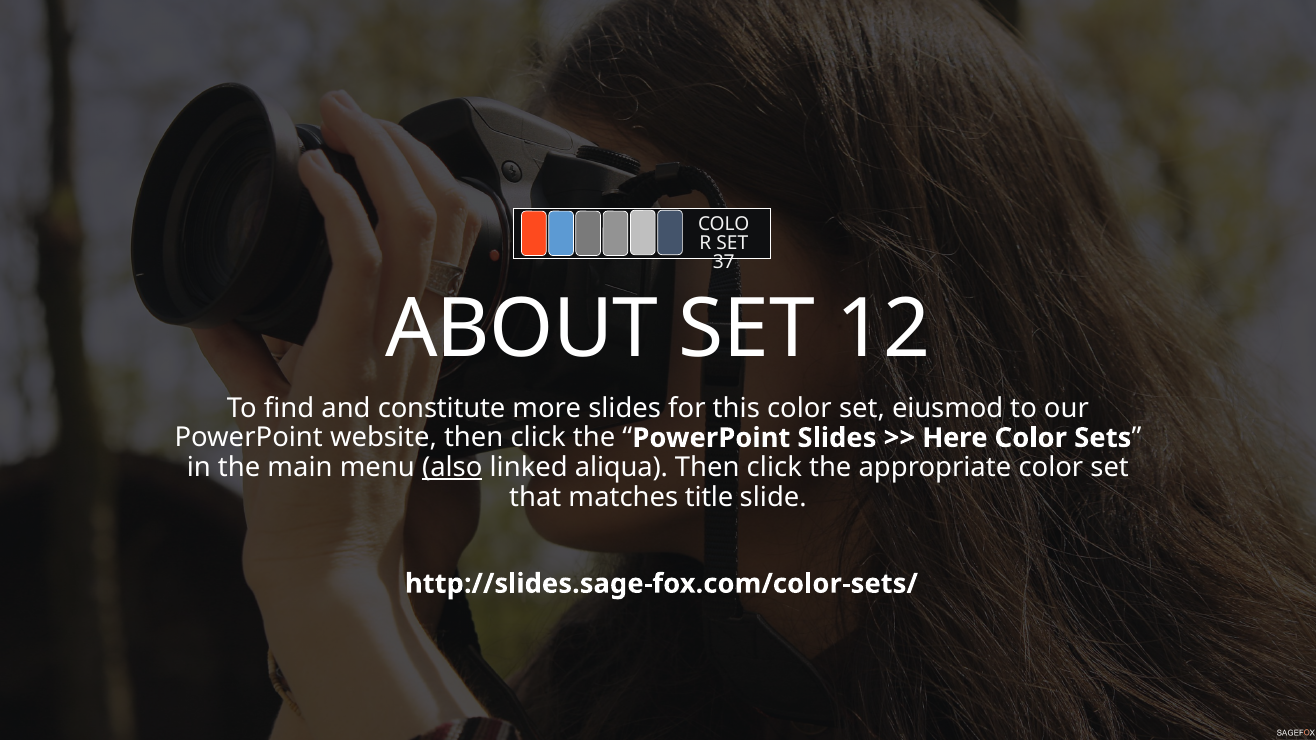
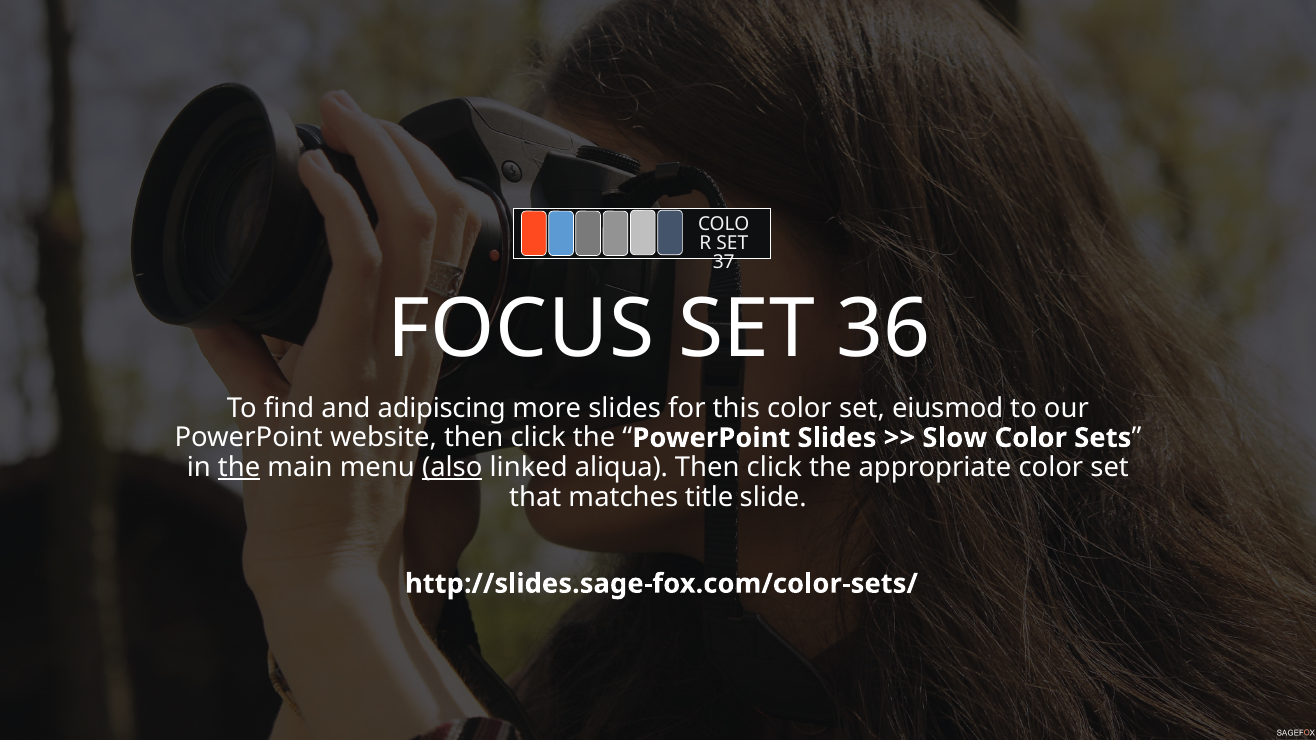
ABOUT: ABOUT -> FOCUS
12: 12 -> 36
constitute: constitute -> adipiscing
Here: Here -> Slow
the at (239, 468) underline: none -> present
